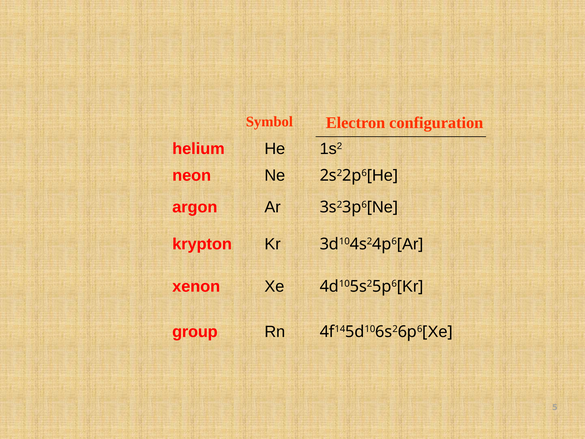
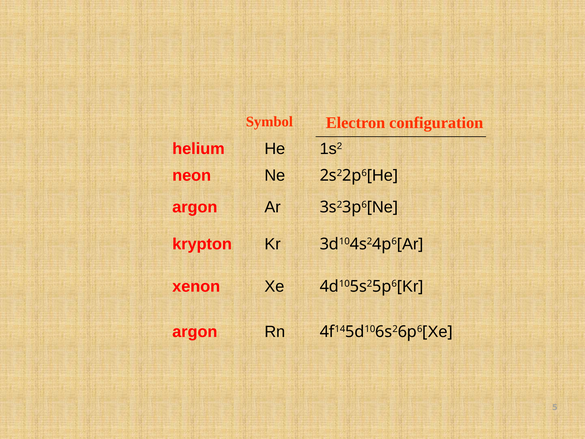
group at (195, 332): group -> argon
